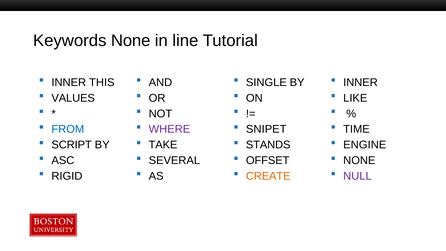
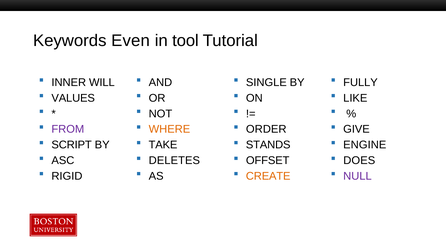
Keywords None: None -> Even
line: line -> tool
THIS: THIS -> WILL
INNER at (360, 82): INNER -> FULLY
FROM colour: blue -> purple
WHERE colour: purple -> orange
SNIPET: SNIPET -> ORDER
TIME: TIME -> GIVE
SEVERAL: SEVERAL -> DELETES
NONE at (359, 160): NONE -> DOES
